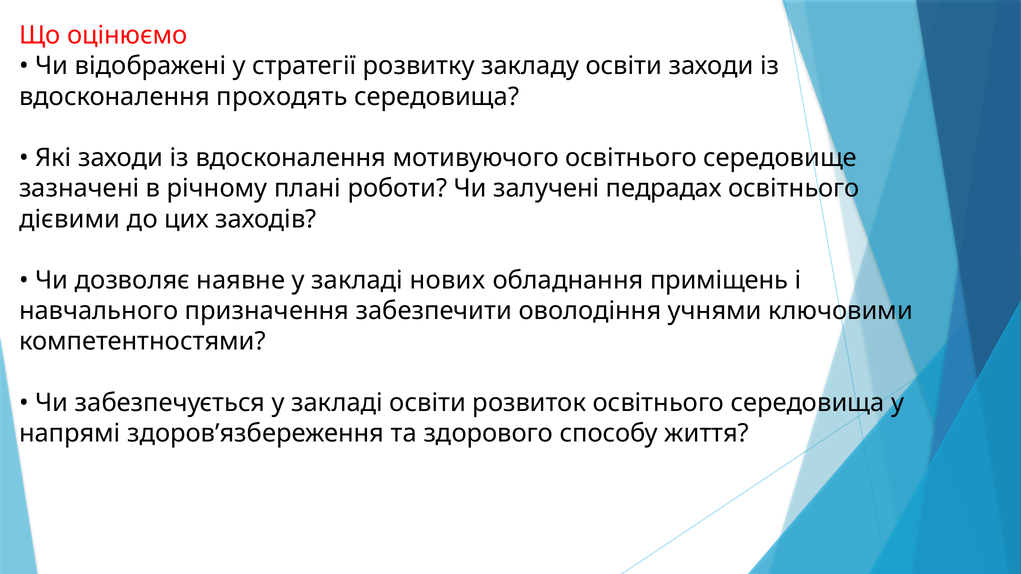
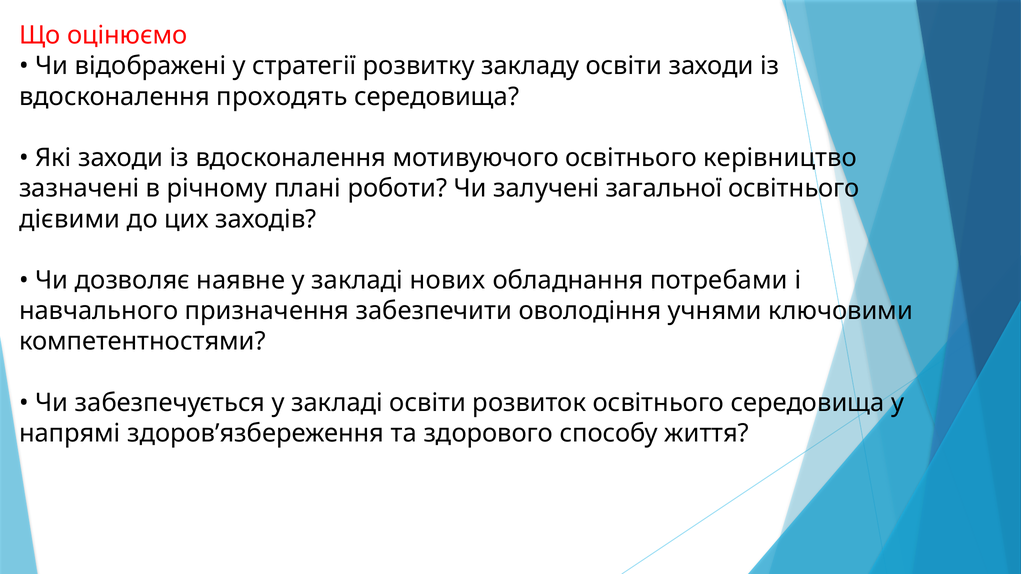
середовище: середовище -> керівництво
педрадах: педрадах -> загальної
приміщень: приміщень -> потребами
